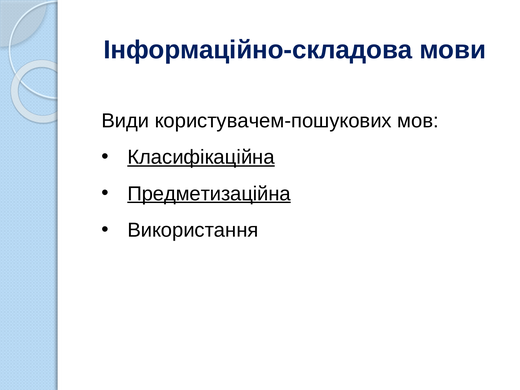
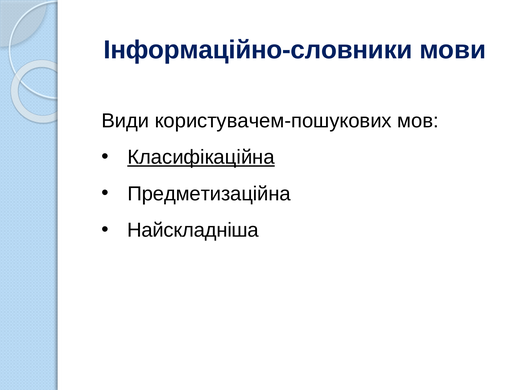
Інформаційно-складова: Інформаційно-складова -> Інформаційно-словники
Предметизаційна underline: present -> none
Використання: Використання -> Найскладніша
